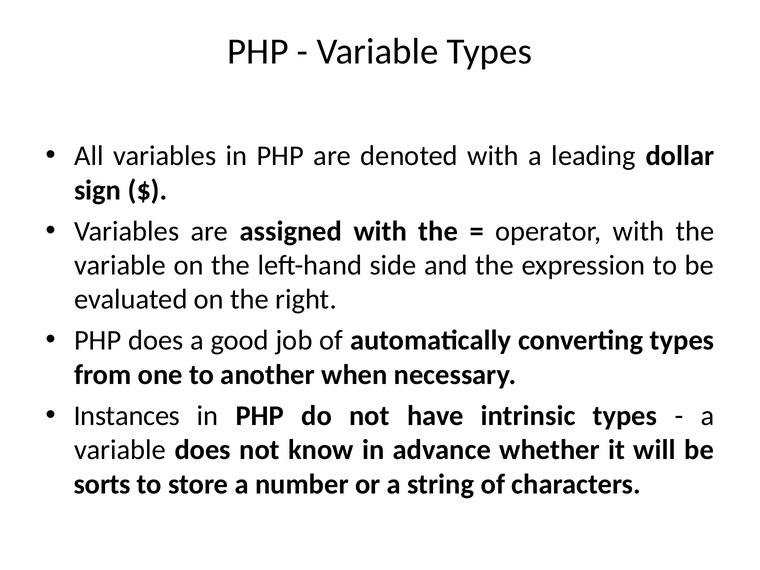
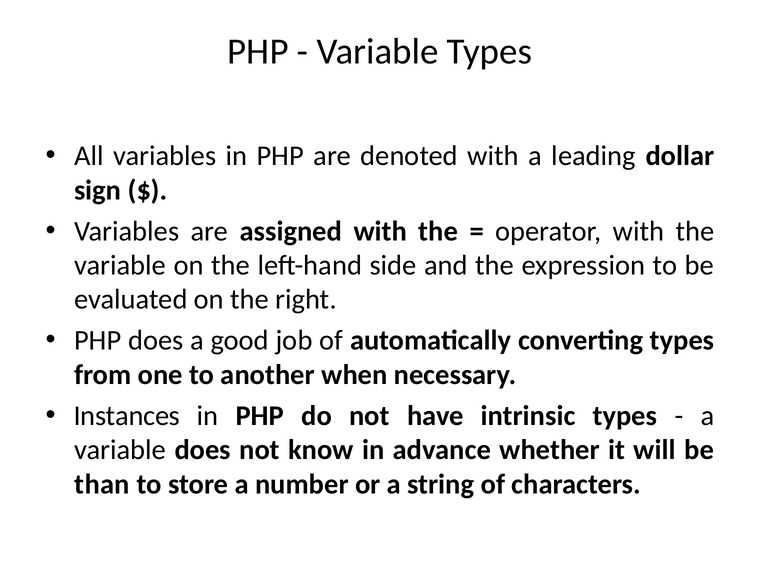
sorts: sorts -> than
